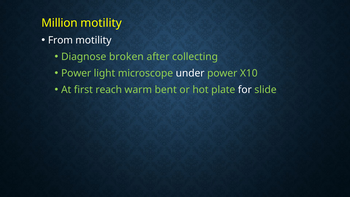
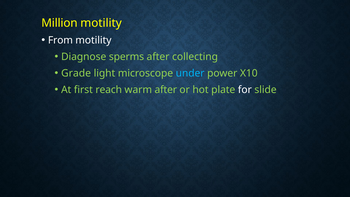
broken: broken -> sperms
Power at (76, 73): Power -> Grade
under colour: white -> light blue
warm bent: bent -> after
